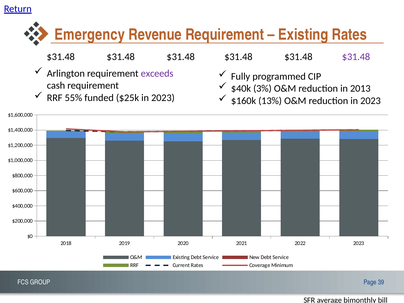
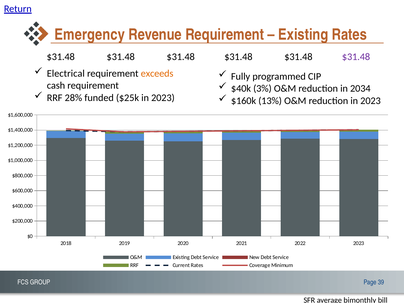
Arlington: Arlington -> Electrical
exceeds colour: purple -> orange
2013: 2013 -> 2034
55%: 55% -> 28%
